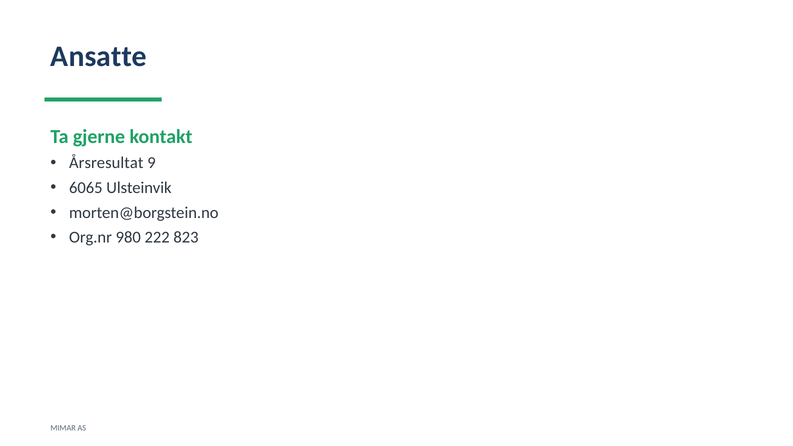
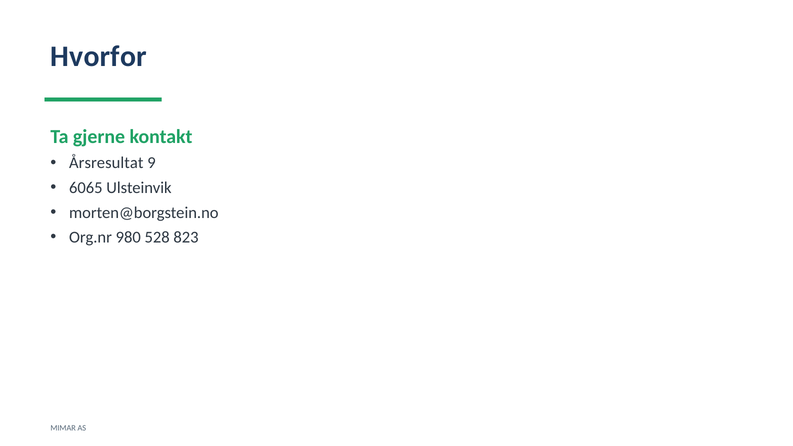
Ansatte: Ansatte -> Hvorfor
222: 222 -> 528
